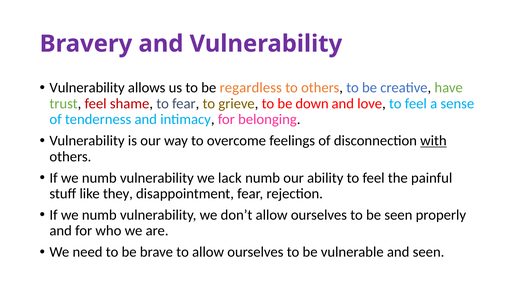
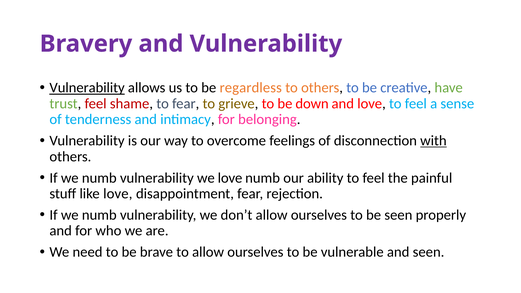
Vulnerability at (87, 88) underline: none -> present
we lack: lack -> love
like they: they -> love
